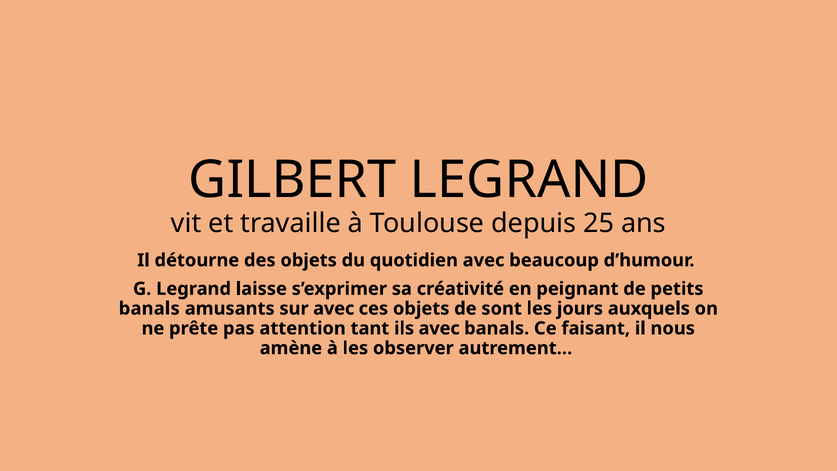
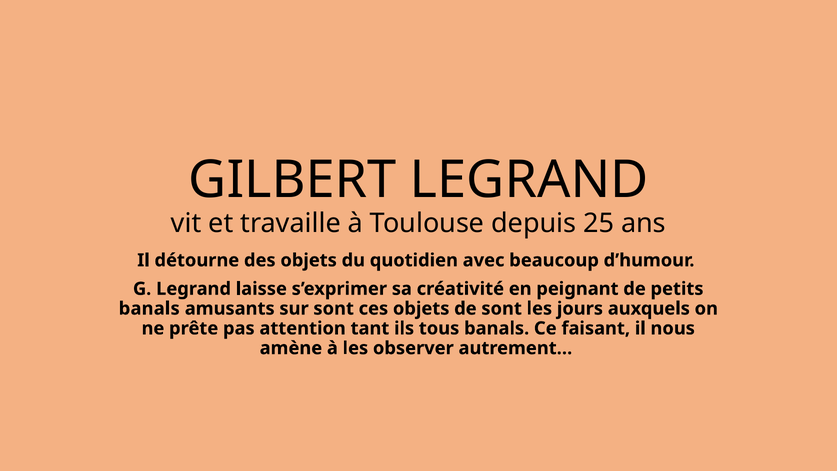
sur avec: avec -> sont
ils avec: avec -> tous
